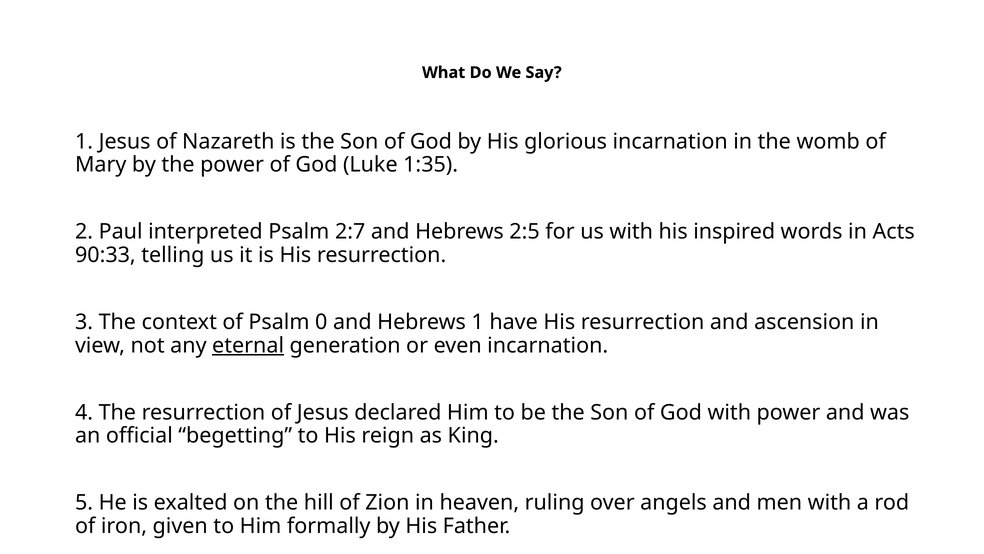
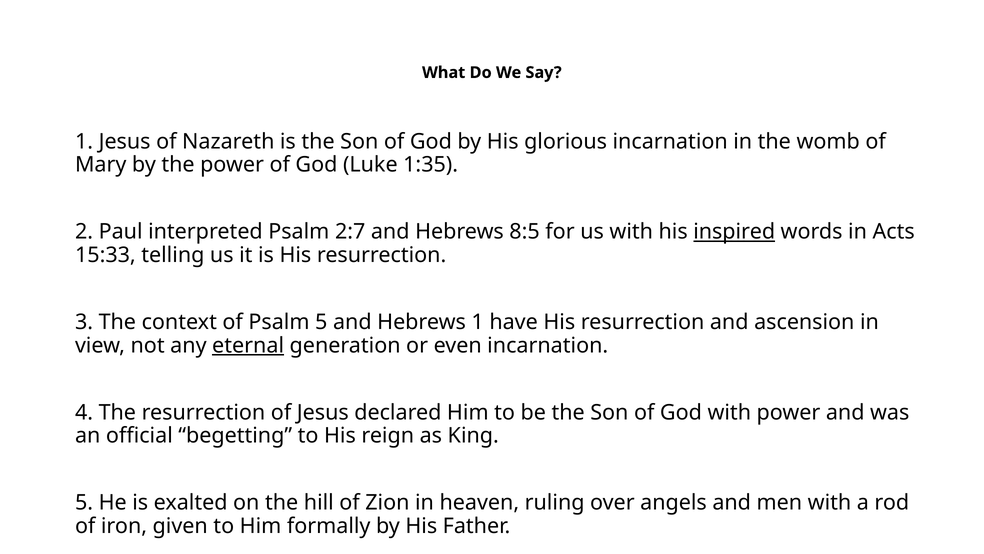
2:5: 2:5 -> 8:5
inspired underline: none -> present
90:33: 90:33 -> 15:33
Psalm 0: 0 -> 5
